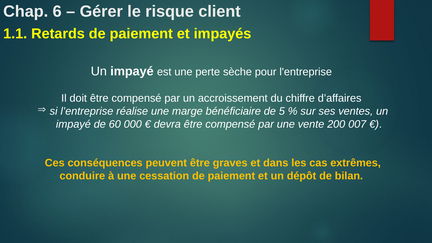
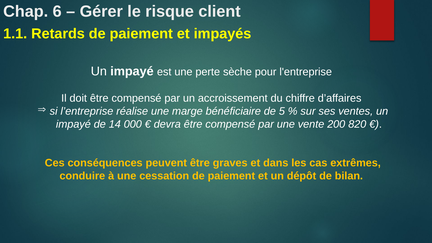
60: 60 -> 14
007: 007 -> 820
